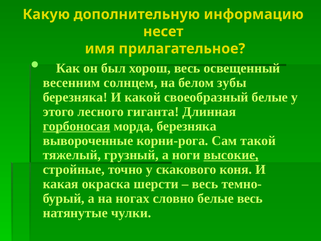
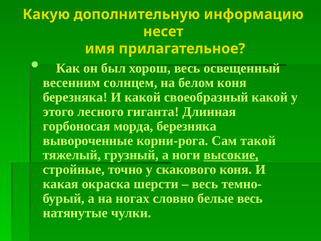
белом зубы: зубы -> коня
своеобразный белые: белые -> какой
горбоносая underline: present -> none
